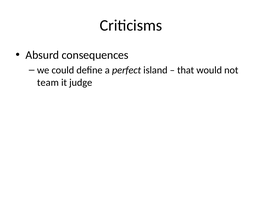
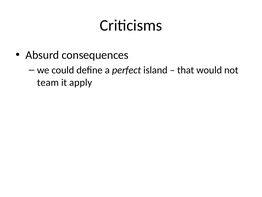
judge: judge -> apply
